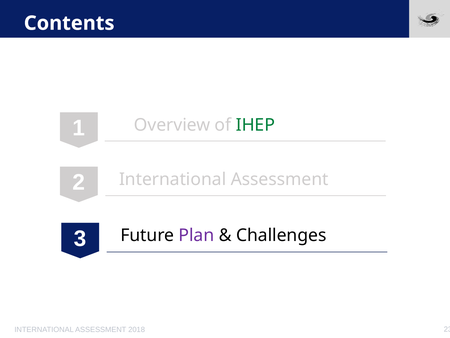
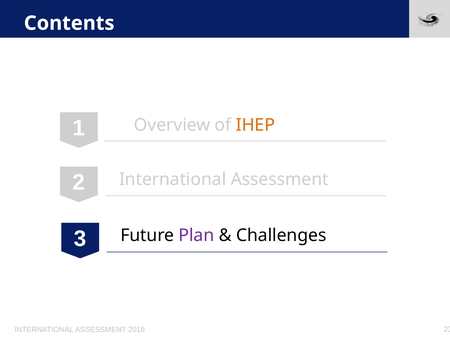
IHEP colour: green -> orange
